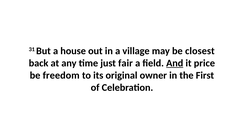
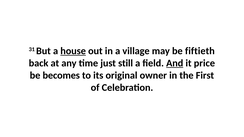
house underline: none -> present
closest: closest -> fiftieth
fair: fair -> still
freedom: freedom -> becomes
